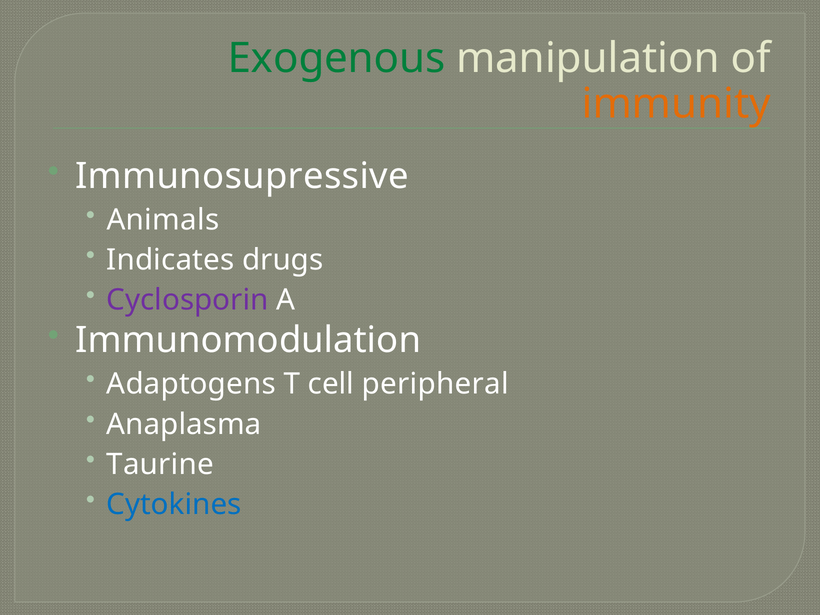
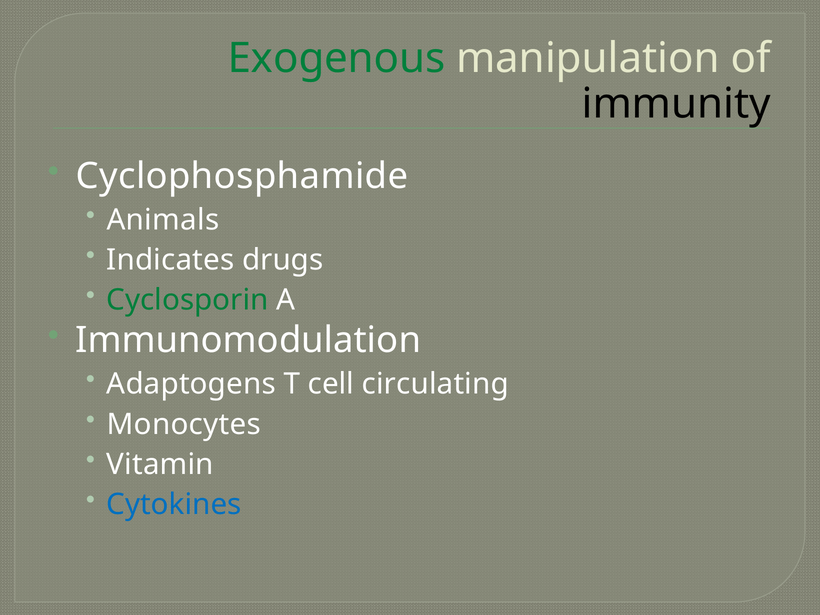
immunity colour: orange -> black
Immunosupressive: Immunosupressive -> Cyclophosphamide
Cyclosporin colour: purple -> green
peripheral: peripheral -> circulating
Anaplasma: Anaplasma -> Monocytes
Taurine: Taurine -> Vitamin
